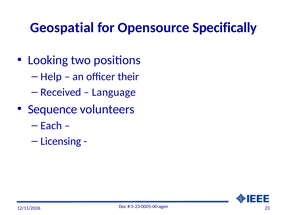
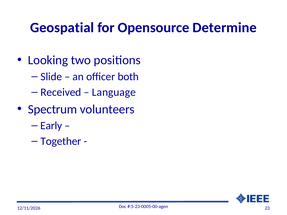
Specifically: Specifically -> Determine
Help: Help -> Slide
their: their -> both
Sequence: Sequence -> Spectrum
Each: Each -> Early
Licensing: Licensing -> Together
